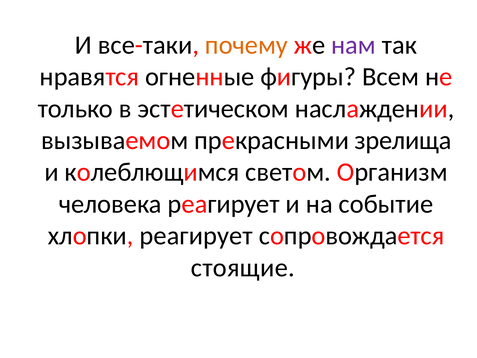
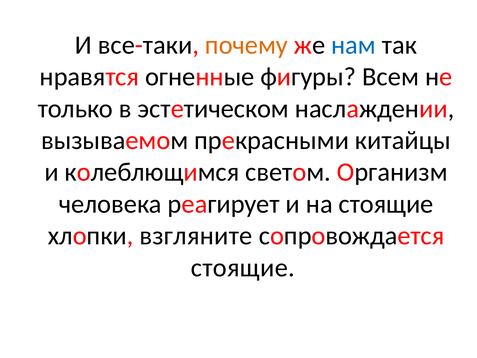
нам colour: purple -> blue
зрелища: зрелища -> китайцы
на событие: событие -> стоящие
хлопки реагирует: реагирует -> взгляните
